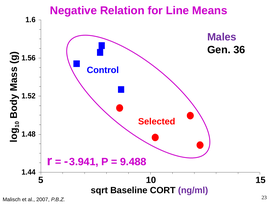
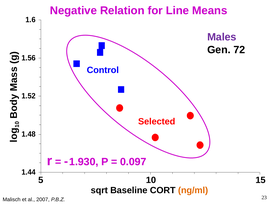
36: 36 -> 72
3.941: 3.941 -> 1.930
9.488: 9.488 -> 0.097
ng/ml colour: purple -> orange
